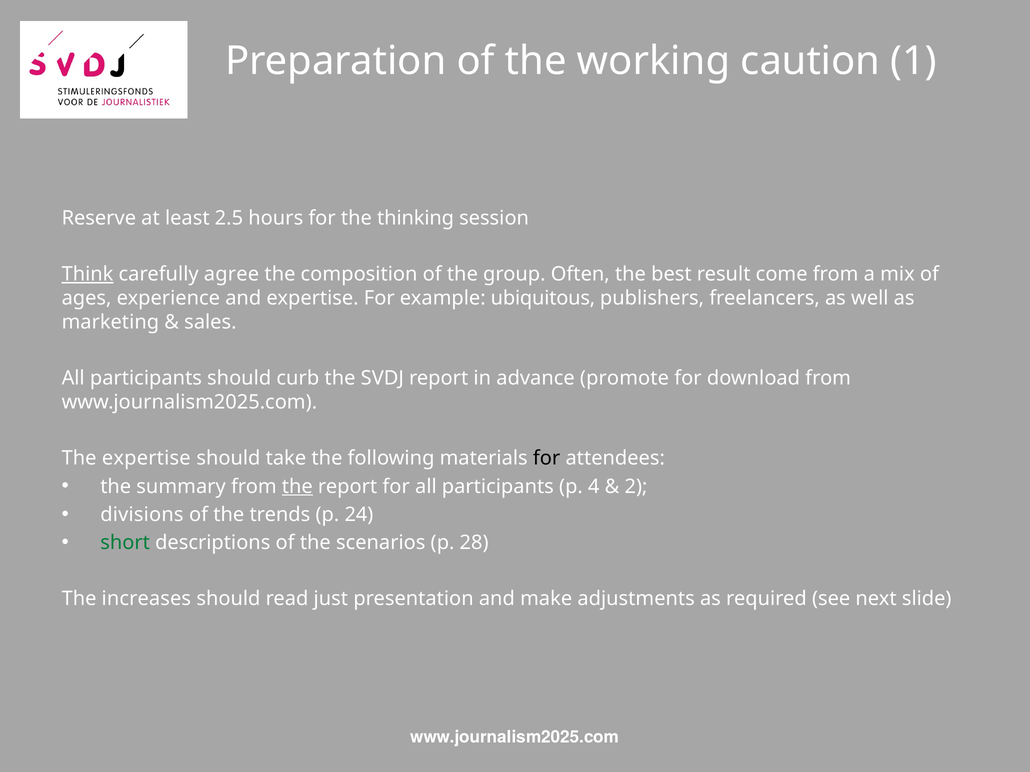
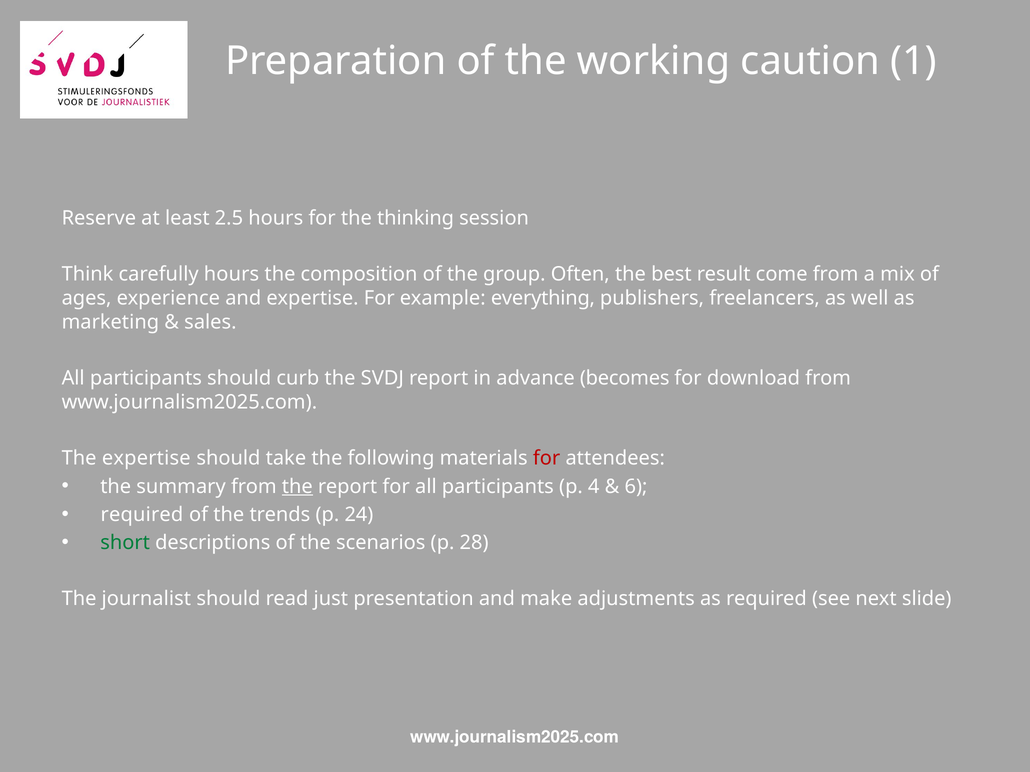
Think underline: present -> none
carefully agree: agree -> hours
ubiquitous: ubiquitous -> everything
promote: promote -> becomes
for at (547, 459) colour: black -> red
2: 2 -> 6
divisions at (142, 515): divisions -> required
increases: increases -> journalist
